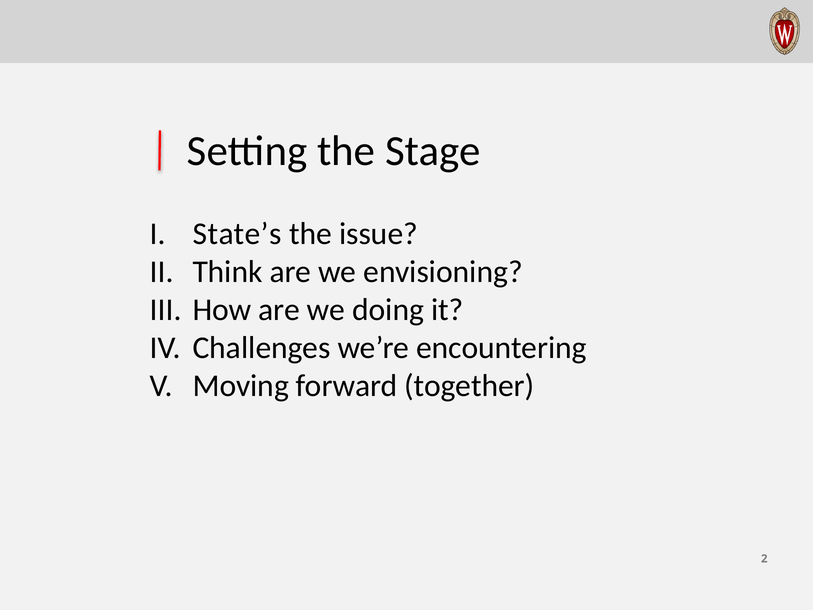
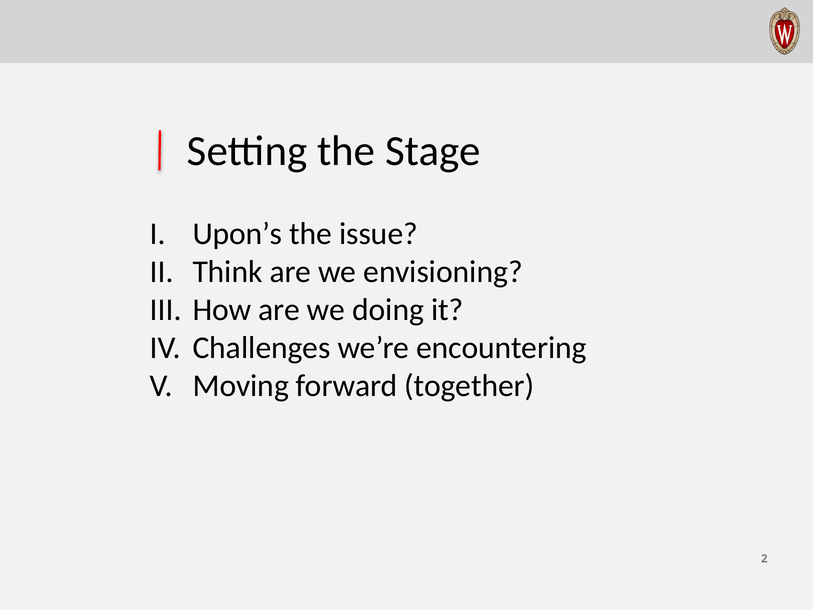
State’s: State’s -> Upon’s
